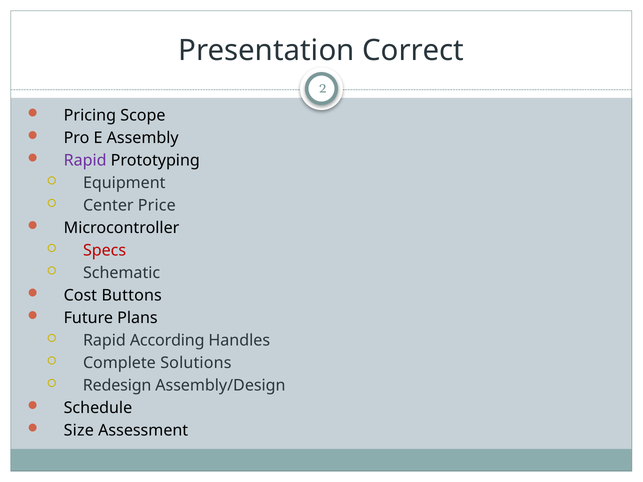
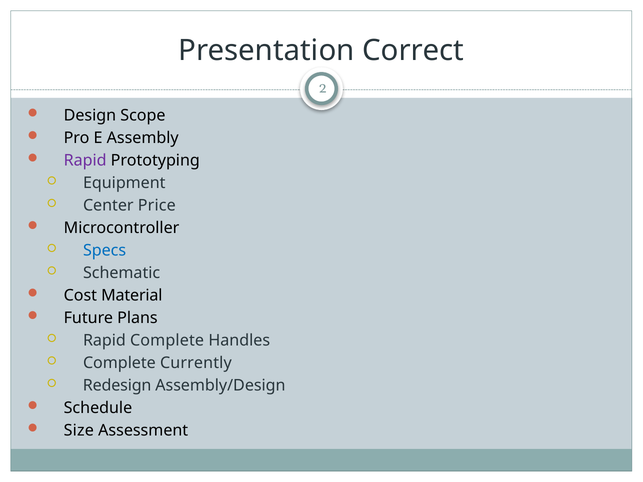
Pricing: Pricing -> Design
Specs colour: red -> blue
Buttons: Buttons -> Material
Rapid According: According -> Complete
Solutions: Solutions -> Currently
